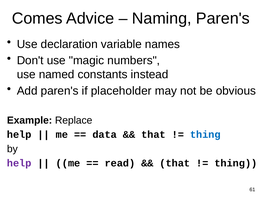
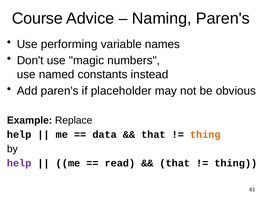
Comes: Comes -> Course
declaration: declaration -> performing
thing at (205, 134) colour: blue -> orange
